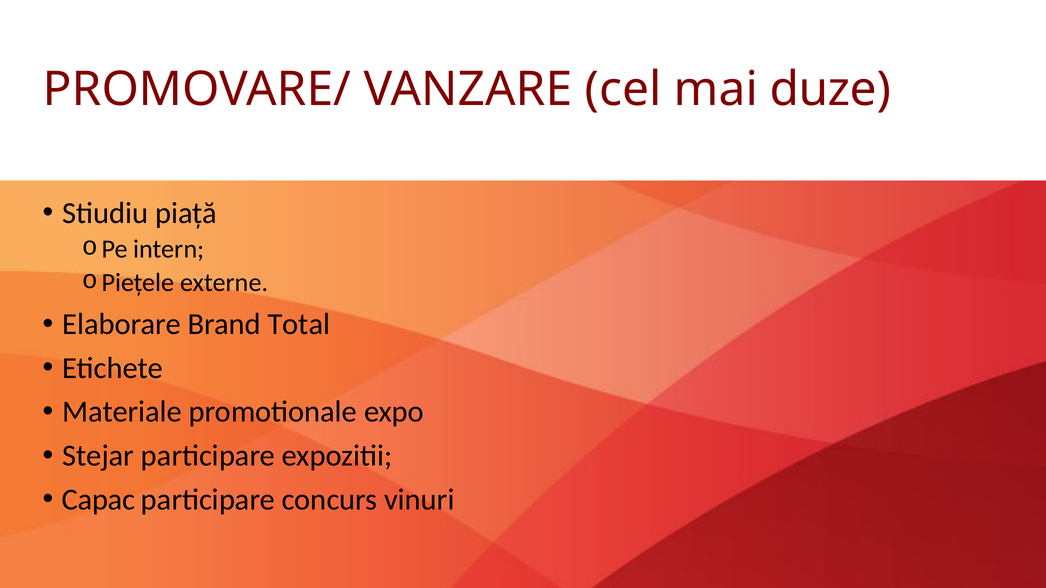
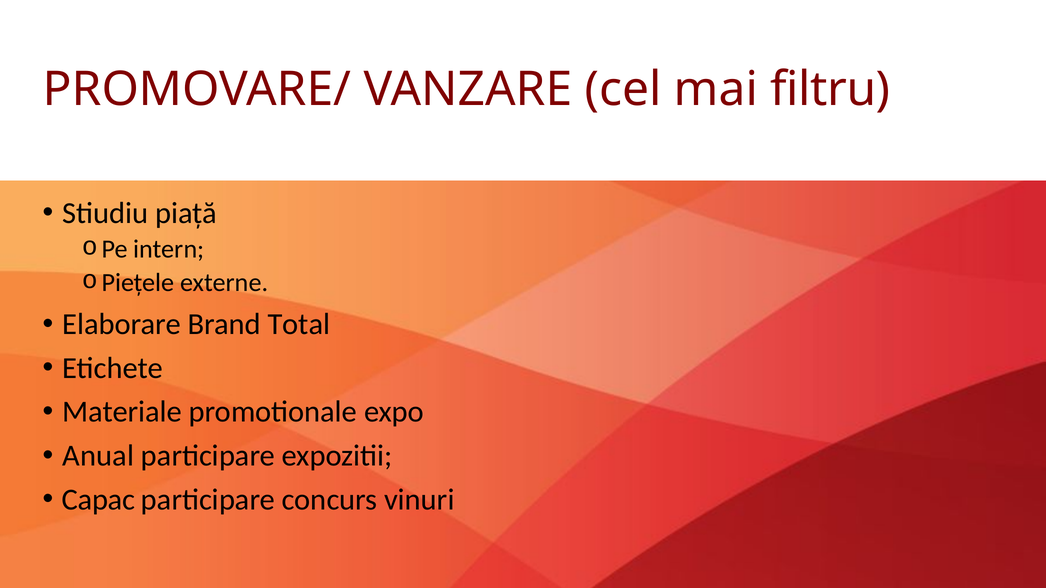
duze: duze -> filtru
Stejar: Stejar -> Anual
